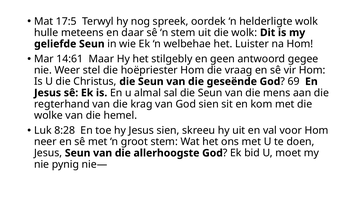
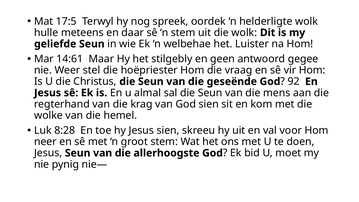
69: 69 -> 92
